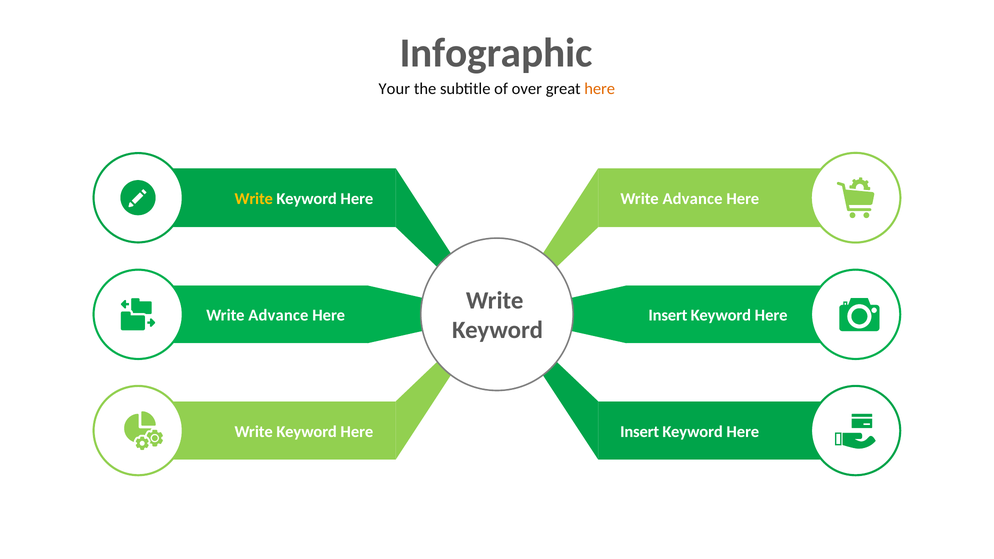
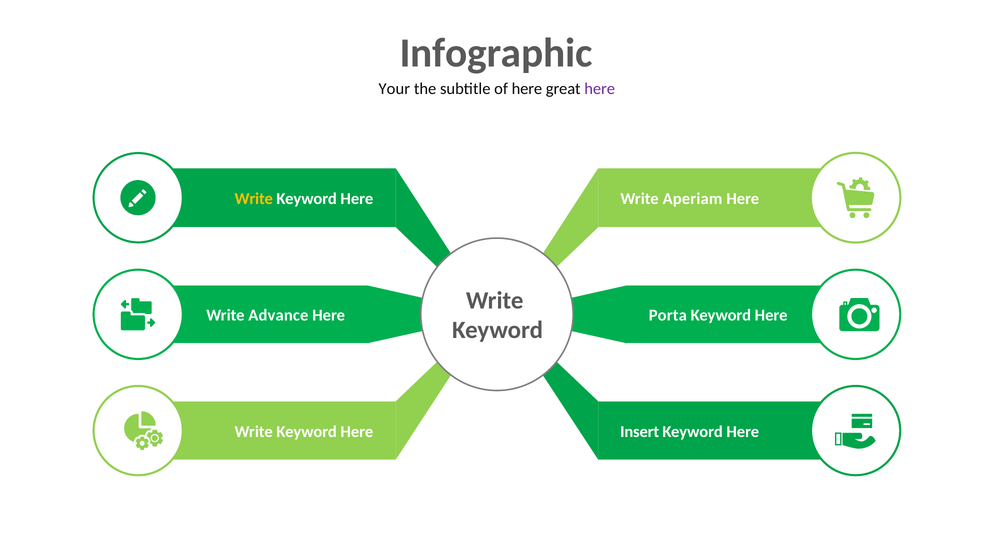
of over: over -> here
here at (600, 89) colour: orange -> purple
Advance at (693, 199): Advance -> Aperiam
Insert at (668, 316): Insert -> Porta
